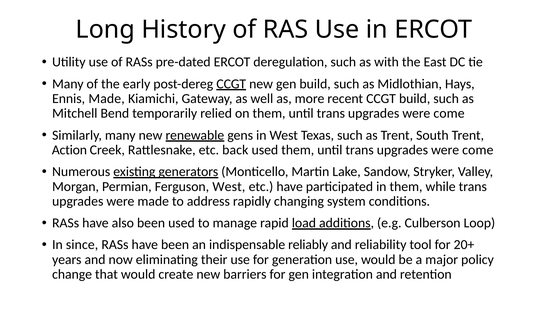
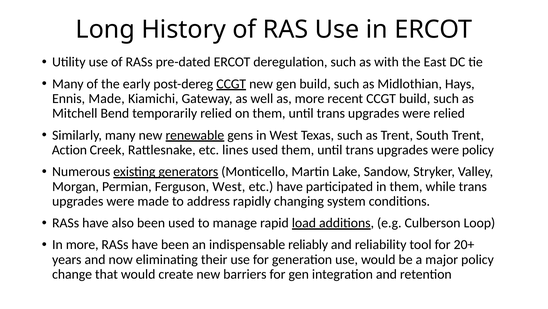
come at (449, 113): come -> relied
back: back -> lines
come at (478, 150): come -> policy
In since: since -> more
